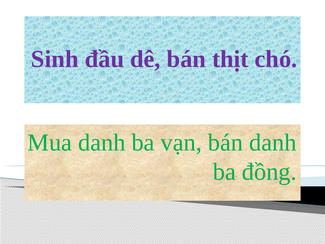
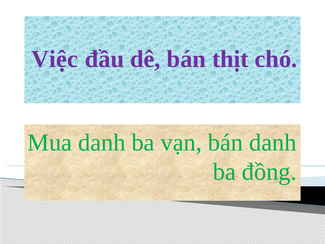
Sinh: Sinh -> Việc
